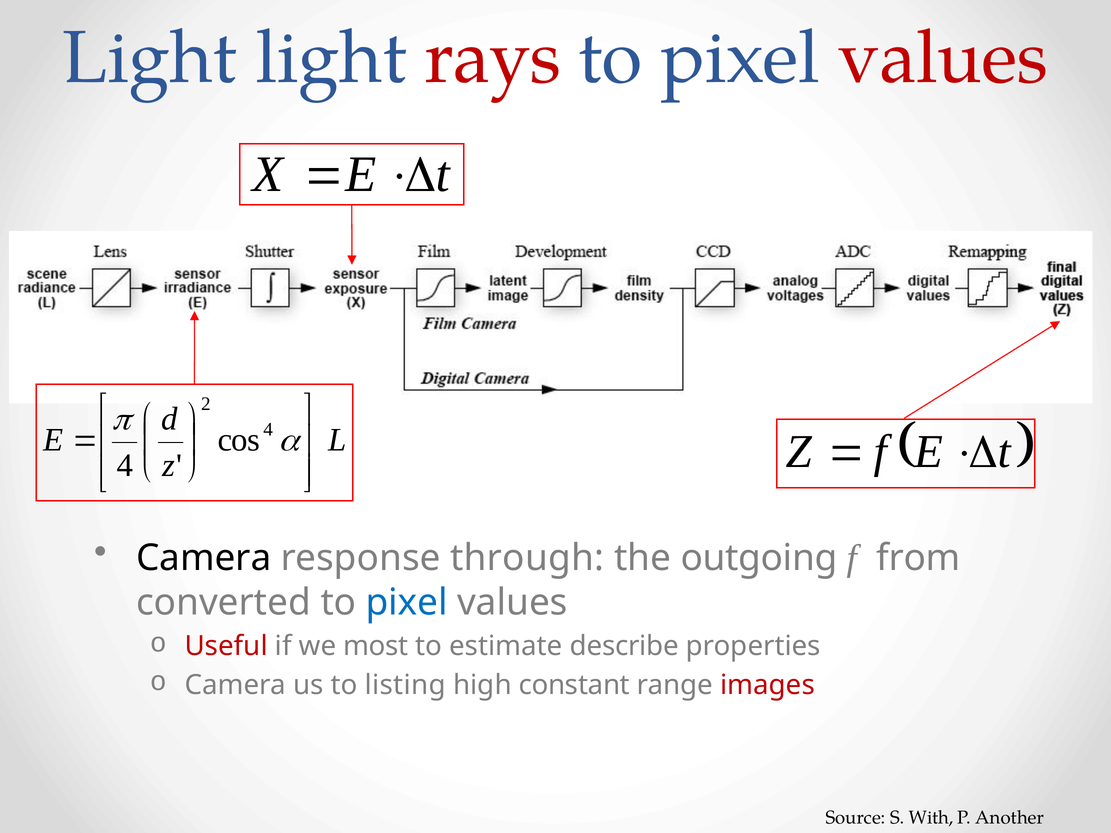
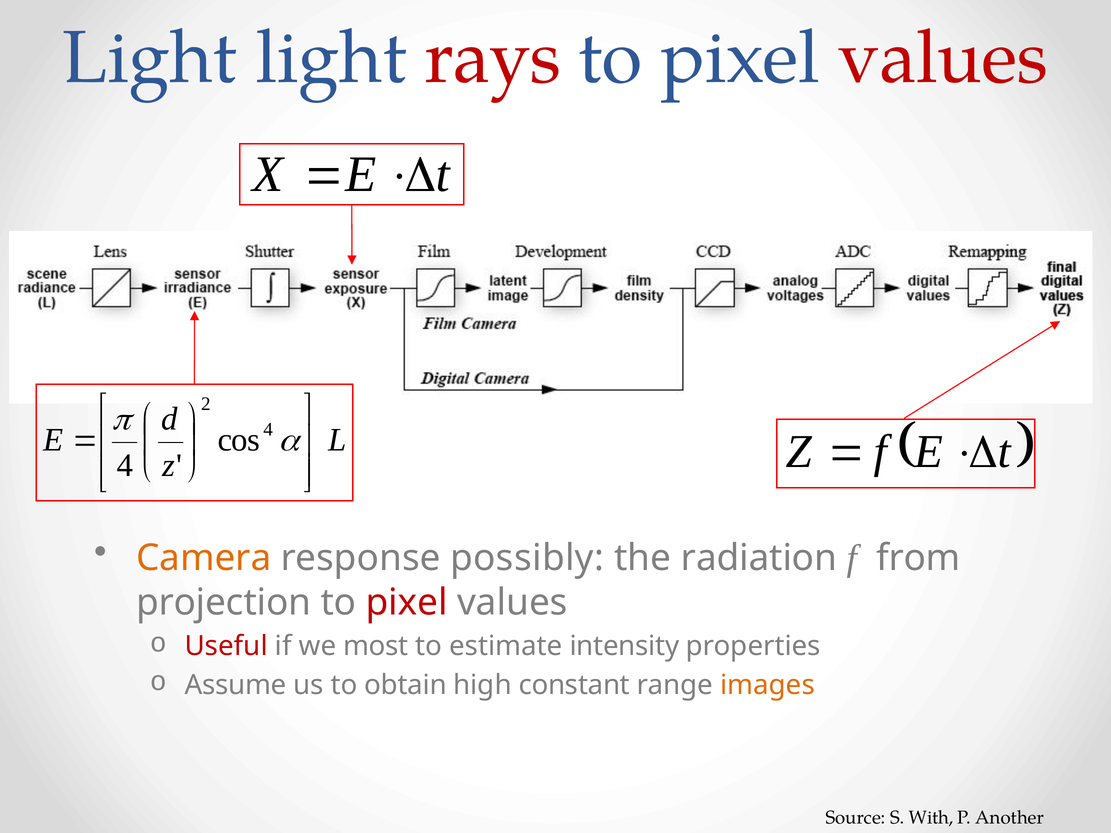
Camera at (204, 558) colour: black -> orange
through: through -> possibly
outgoing: outgoing -> radiation
converted: converted -> projection
pixel at (407, 603) colour: blue -> red
describe: describe -> intensity
Camera at (235, 685): Camera -> Assume
listing: listing -> obtain
images colour: red -> orange
